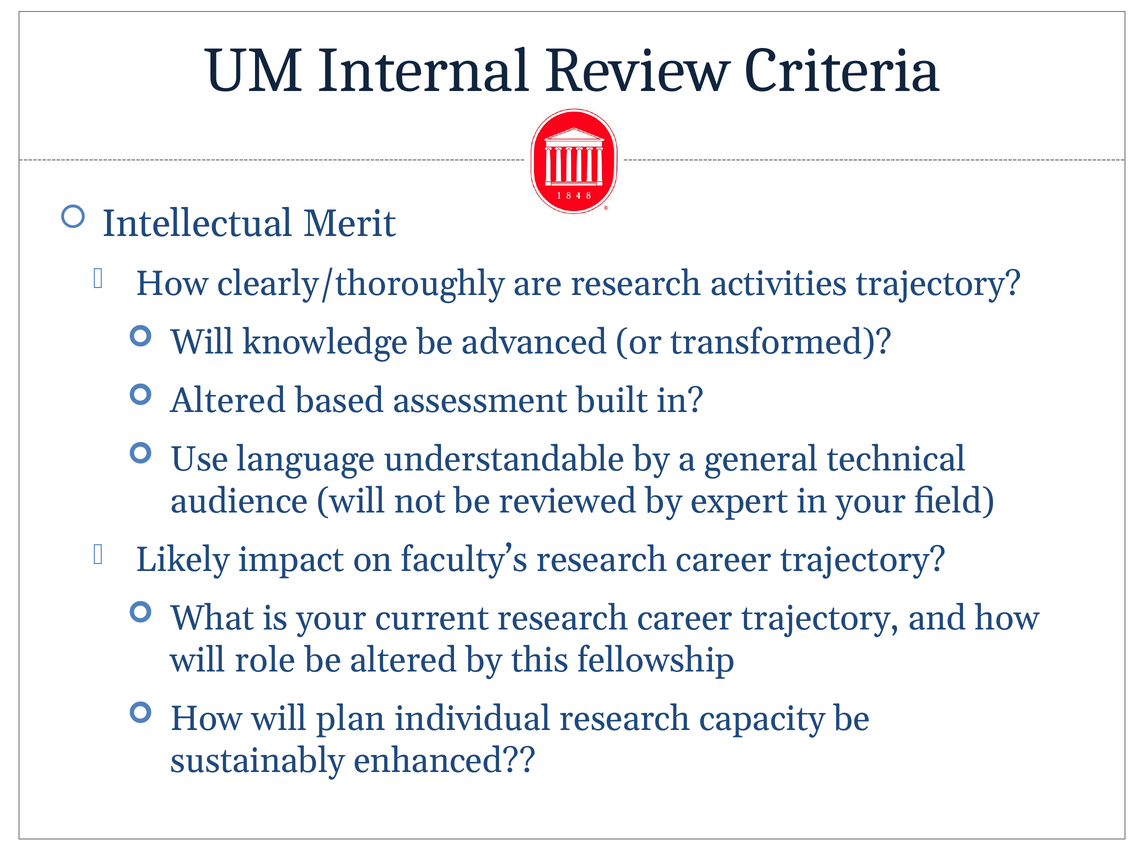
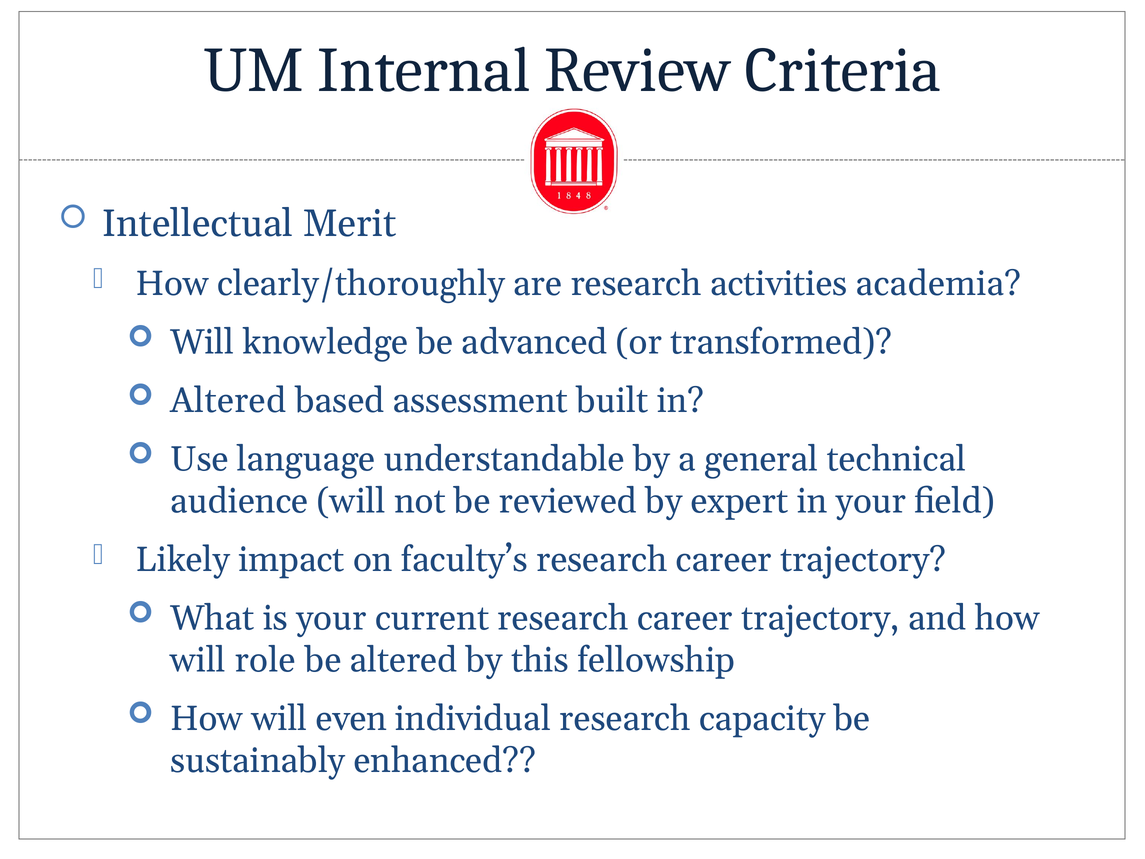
activities trajectory: trajectory -> academia
plan: plan -> even
